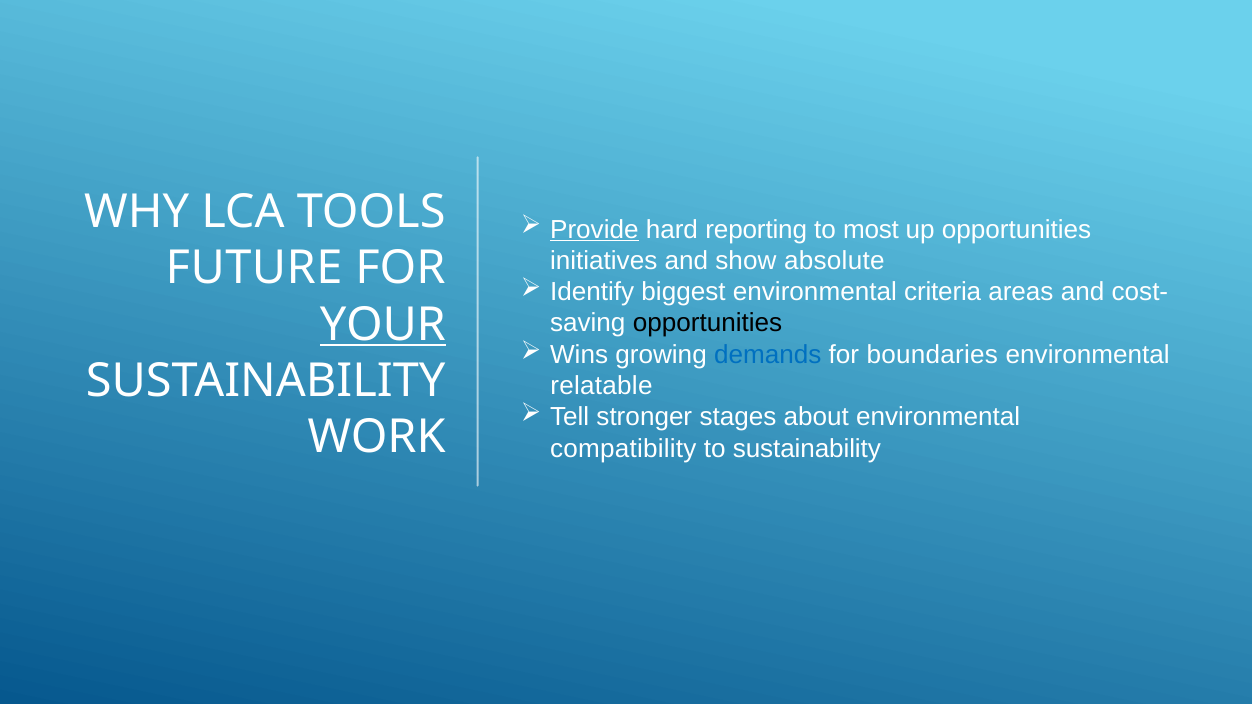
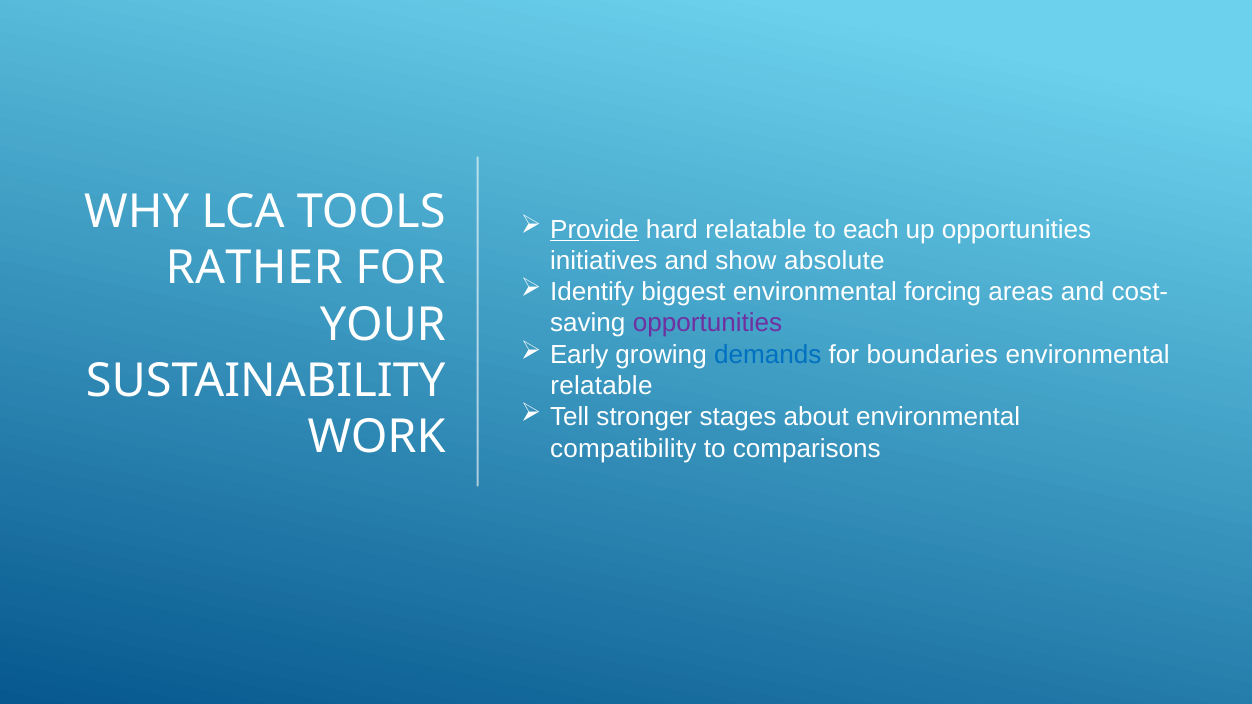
hard reporting: reporting -> relatable
most: most -> each
FUTURE: FUTURE -> RATHER
criteria: criteria -> forcing
opportunities at (707, 323) colour: black -> purple
YOUR underline: present -> none
Wins: Wins -> Early
to sustainability: sustainability -> comparisons
